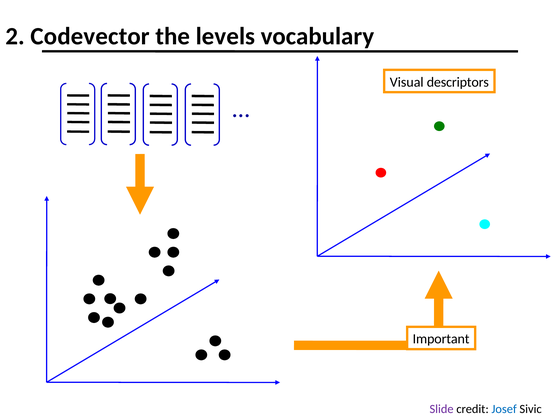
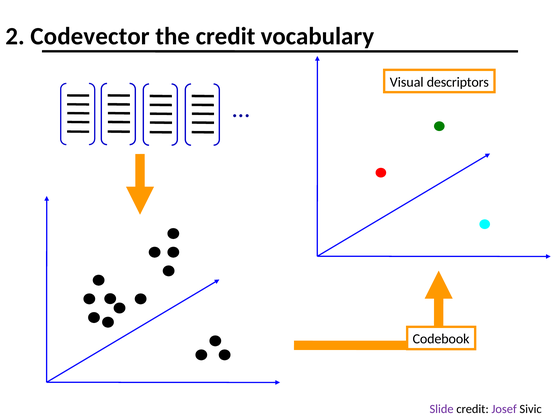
the levels: levels -> credit
Important: Important -> Codebook
Josef colour: blue -> purple
